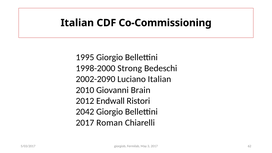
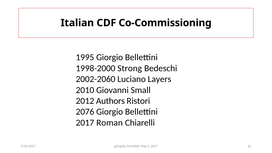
2002-2090: 2002-2090 -> 2002-2060
Luciano Italian: Italian -> Layers
Brain: Brain -> Small
Endwall: Endwall -> Authors
2042: 2042 -> 2076
